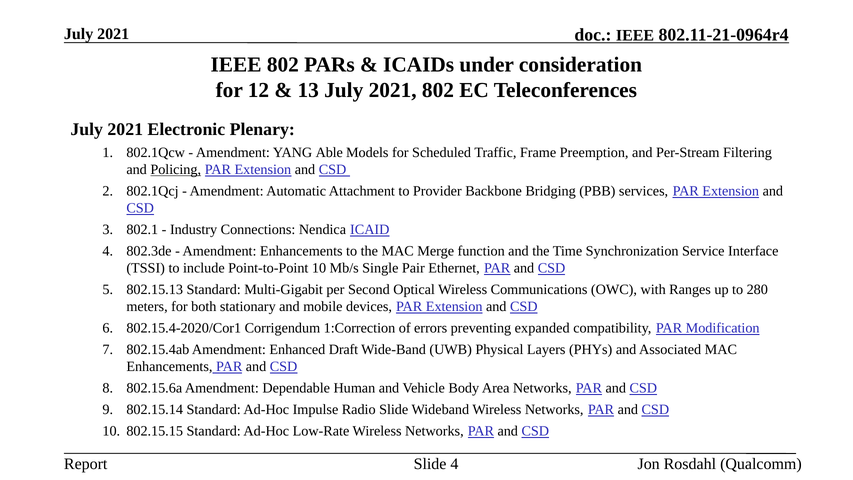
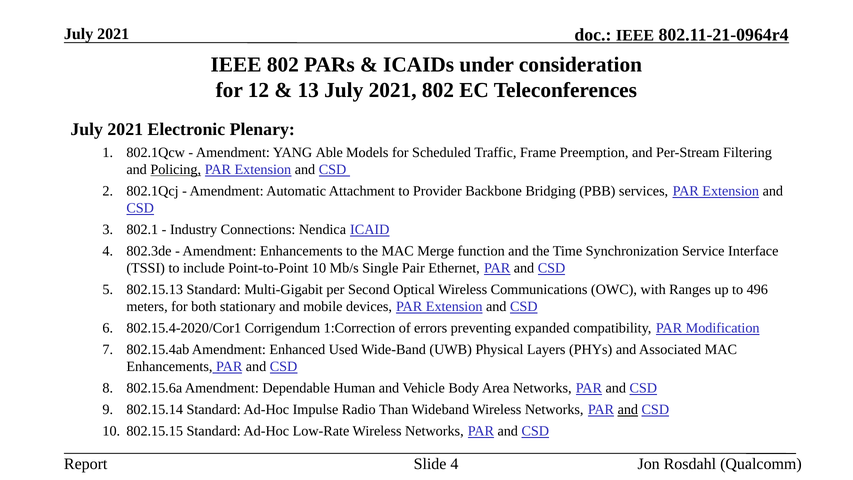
280: 280 -> 496
Draft: Draft -> Used
Radio Slide: Slide -> Than
and at (628, 410) underline: none -> present
